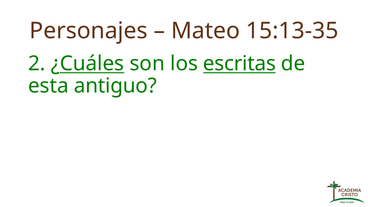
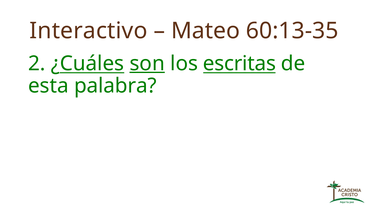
Personajes: Personajes -> Interactivo
15:13-35: 15:13-35 -> 60:13-35
son underline: none -> present
antiguo: antiguo -> palabra
